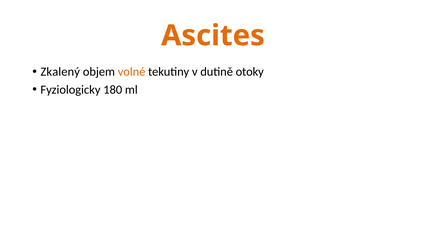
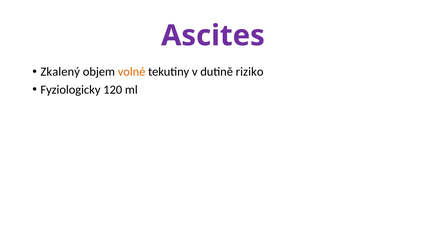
Ascites colour: orange -> purple
otoky: otoky -> riziko
180: 180 -> 120
